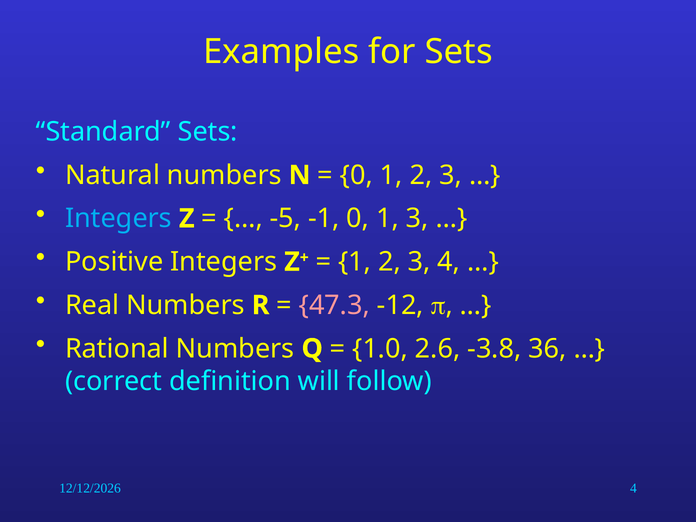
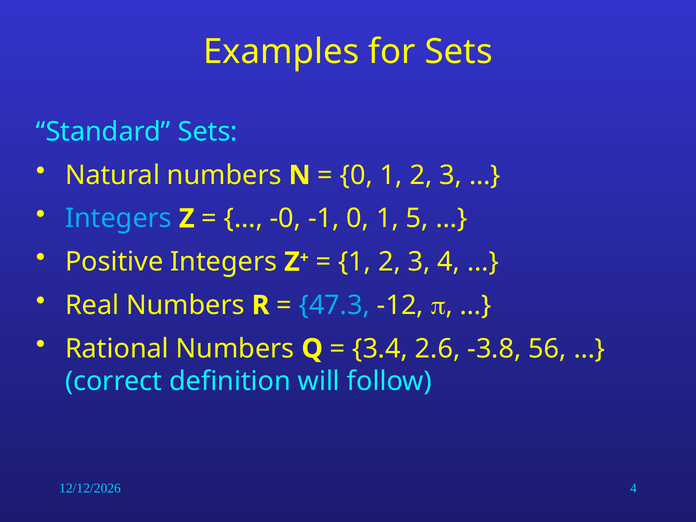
-5: -5 -> -0
1 3: 3 -> 5
47.3 colour: pink -> light blue
1.0: 1.0 -> 3.4
36: 36 -> 56
